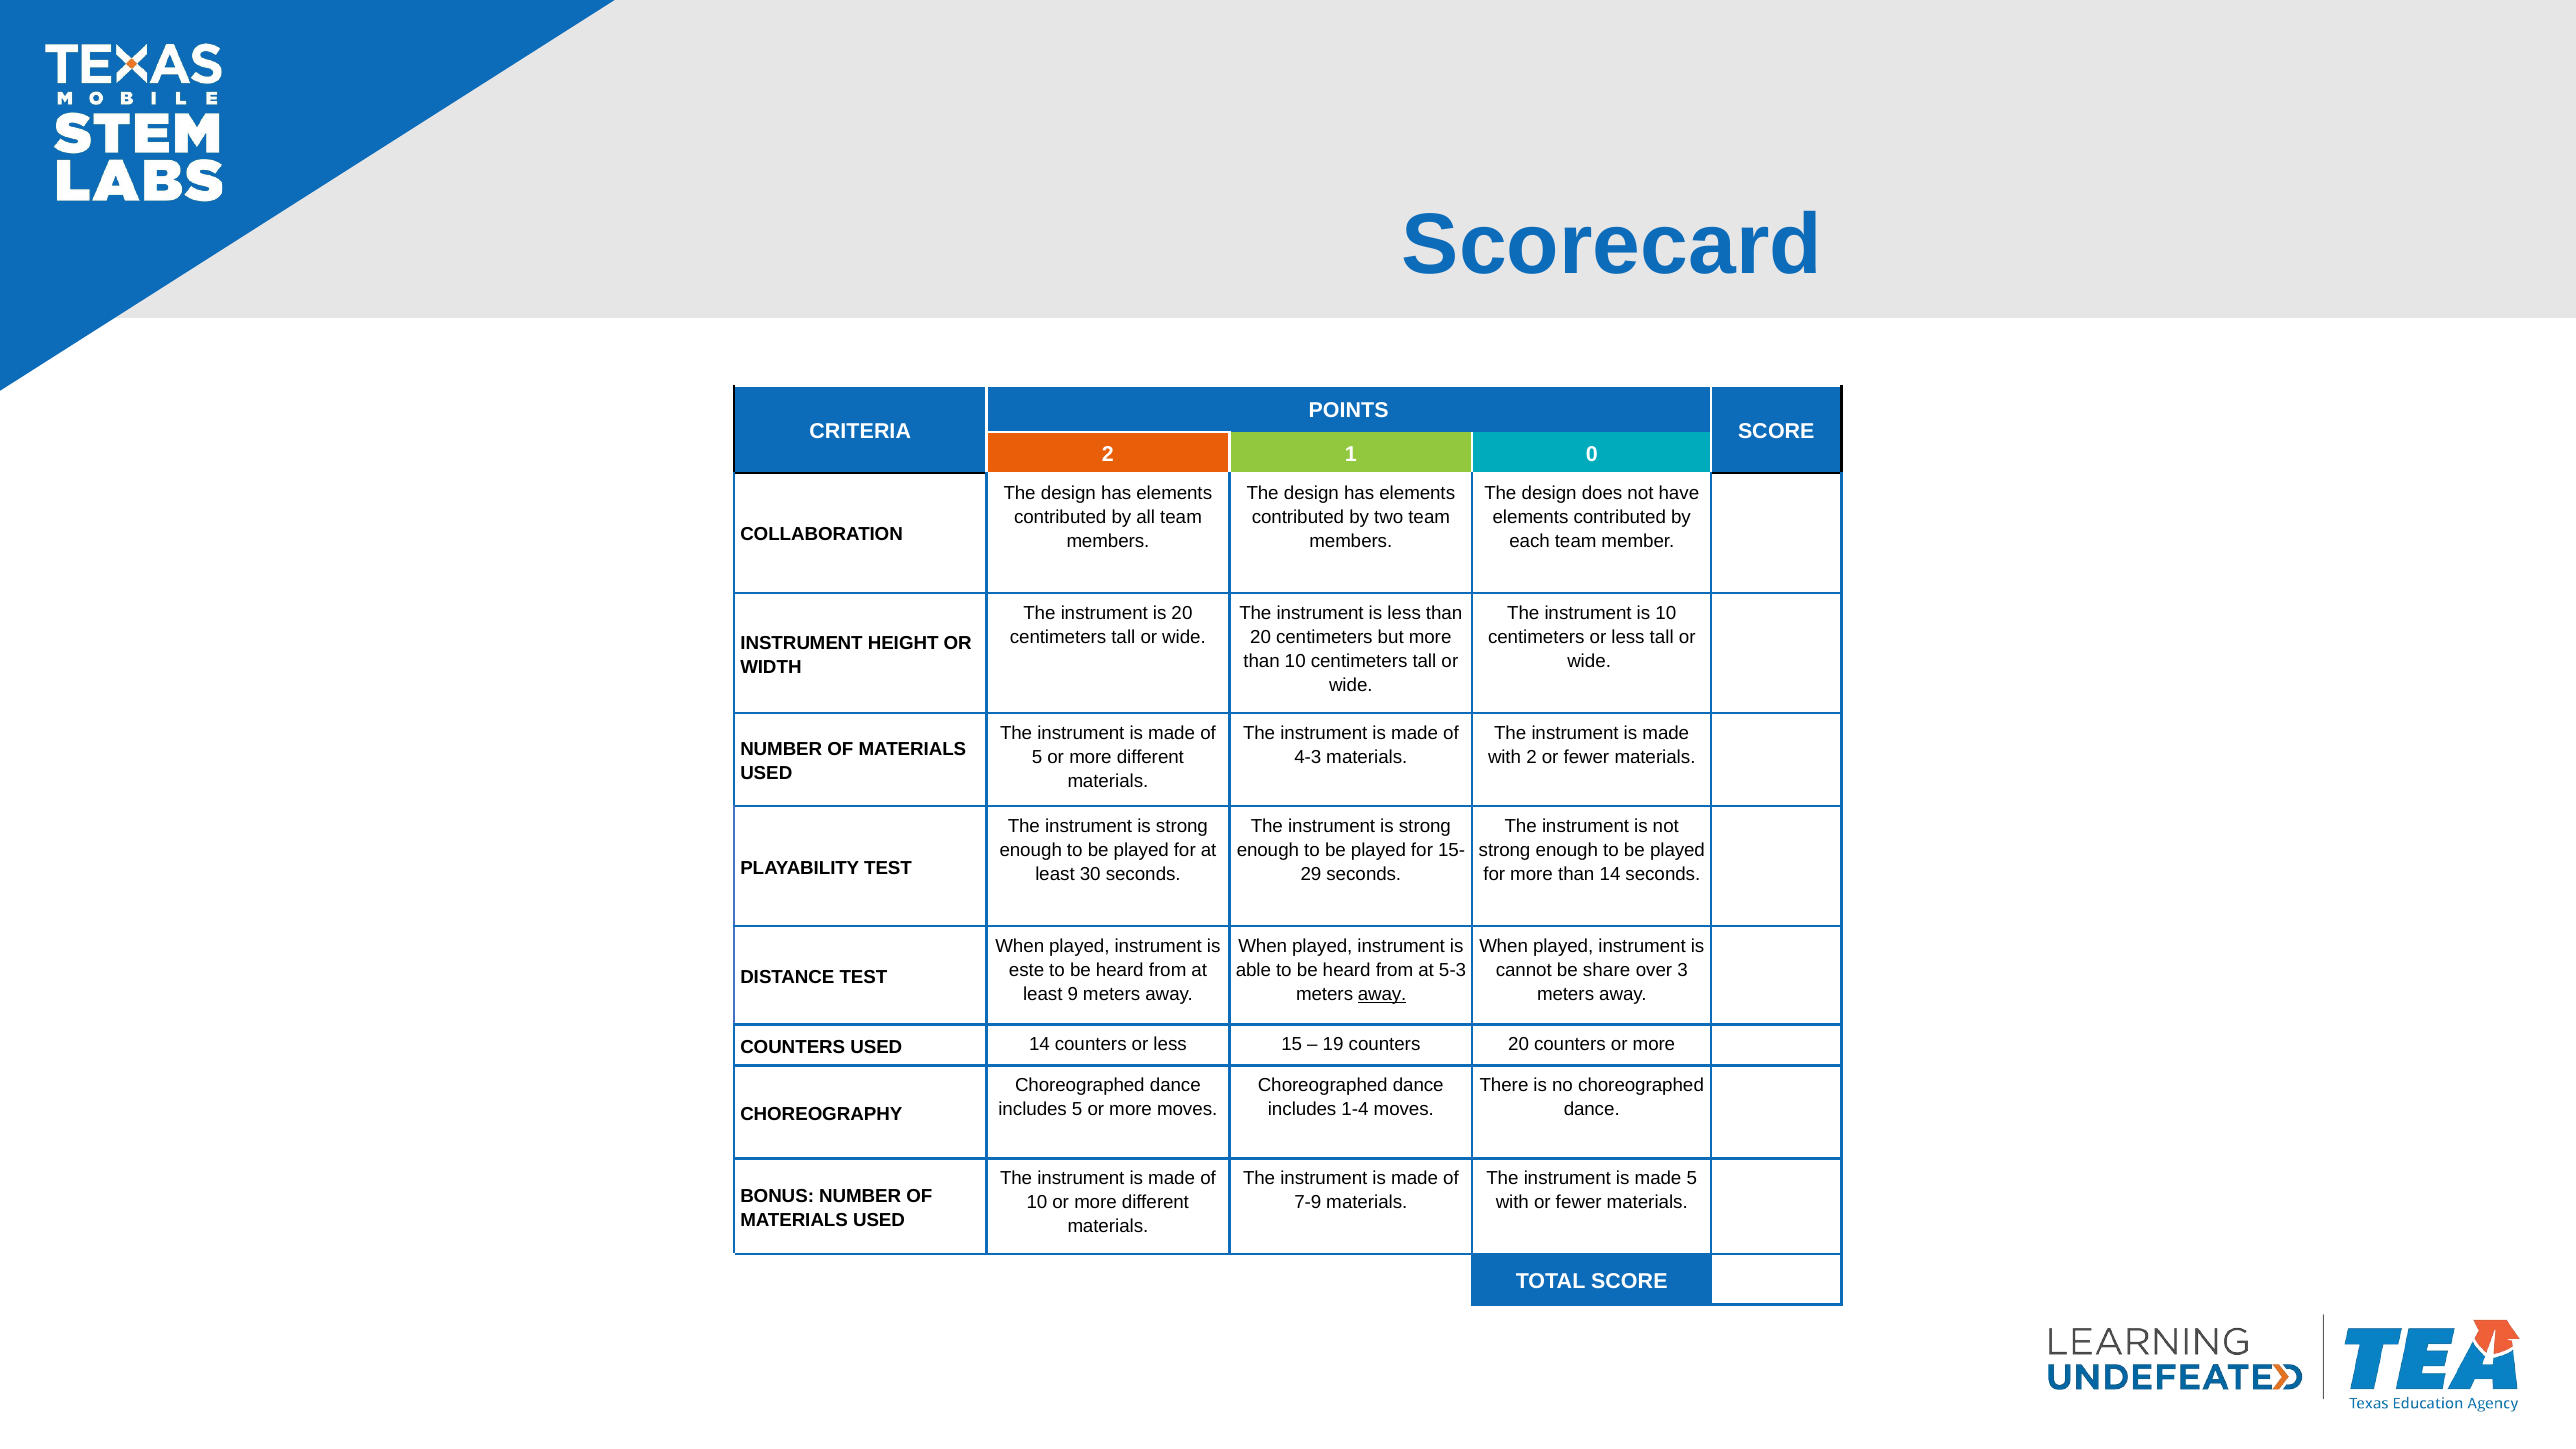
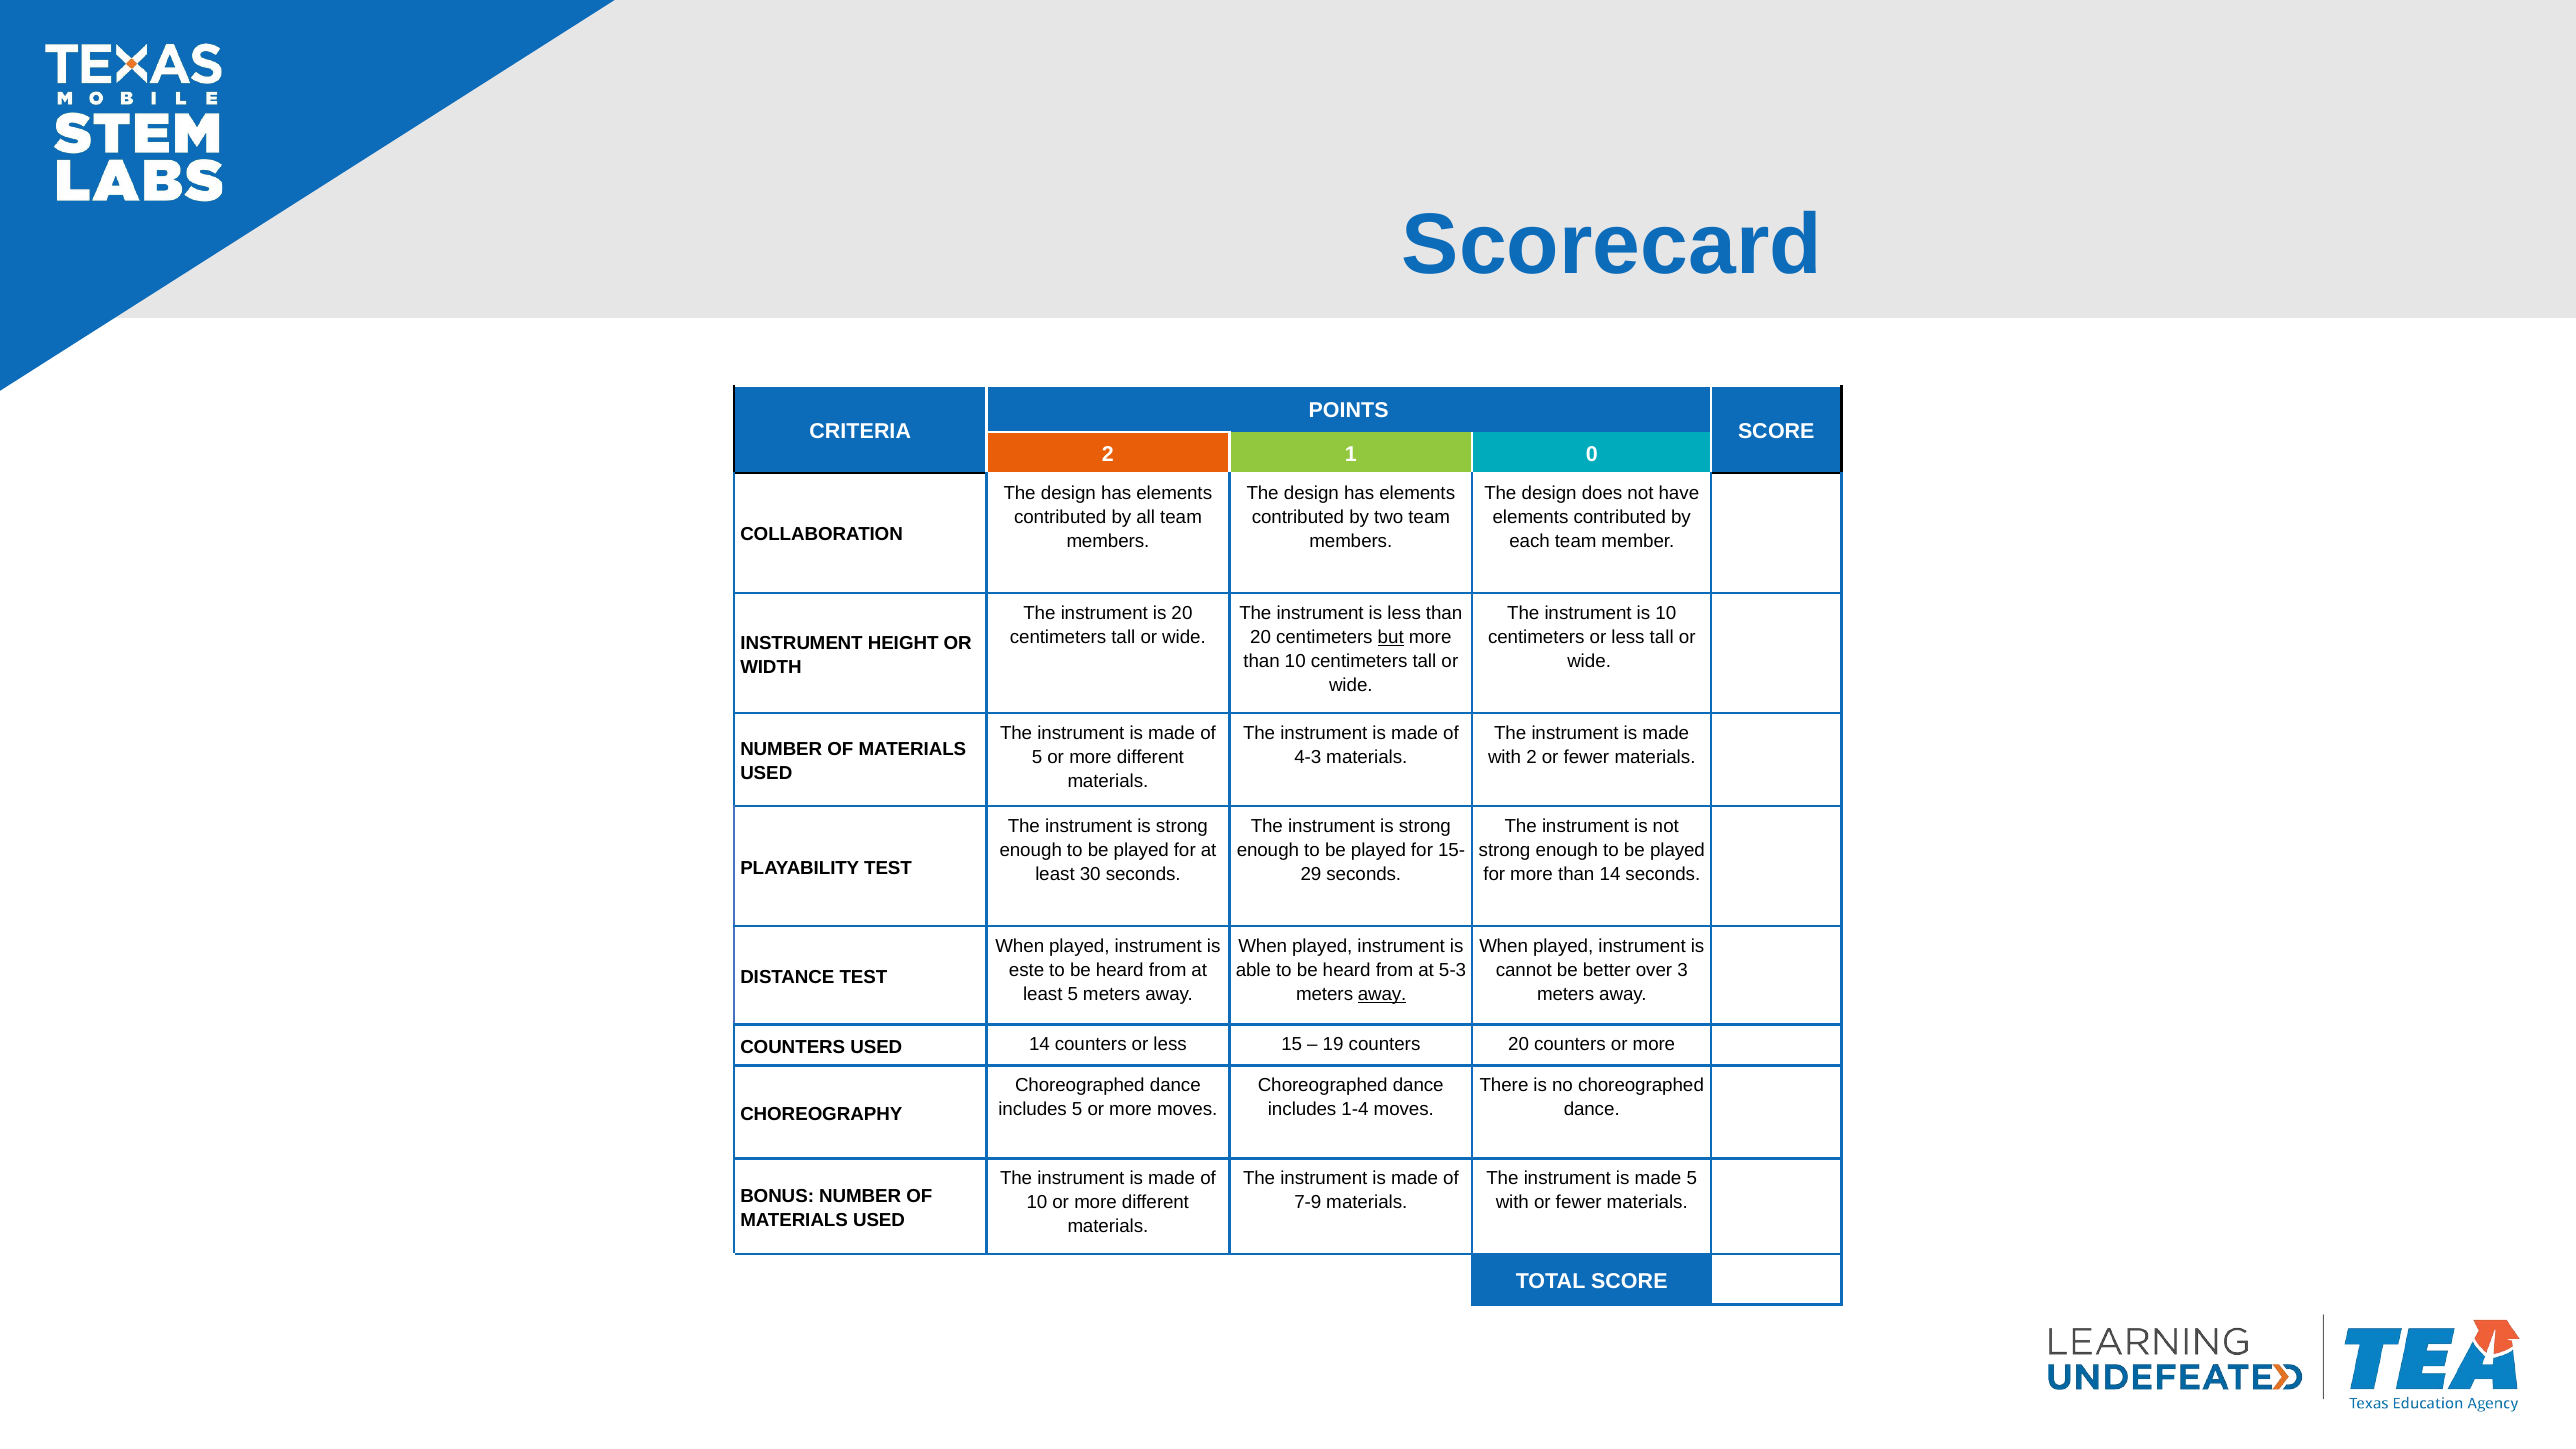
but underline: none -> present
share: share -> better
least 9: 9 -> 5
